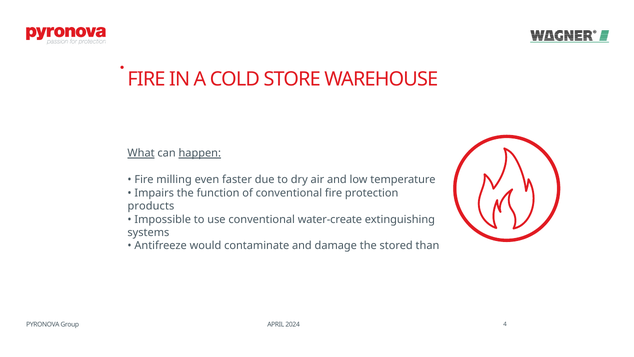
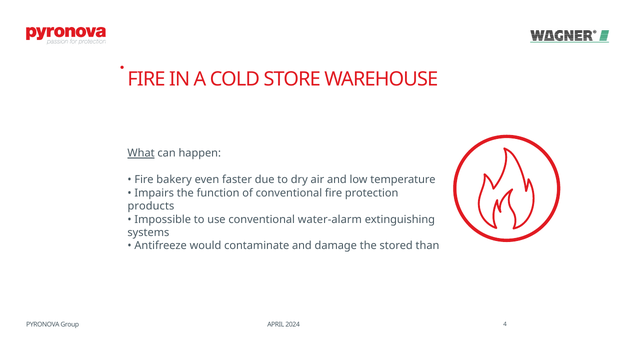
happen underline: present -> none
milling: milling -> bakery
water-create: water-create -> water-alarm
